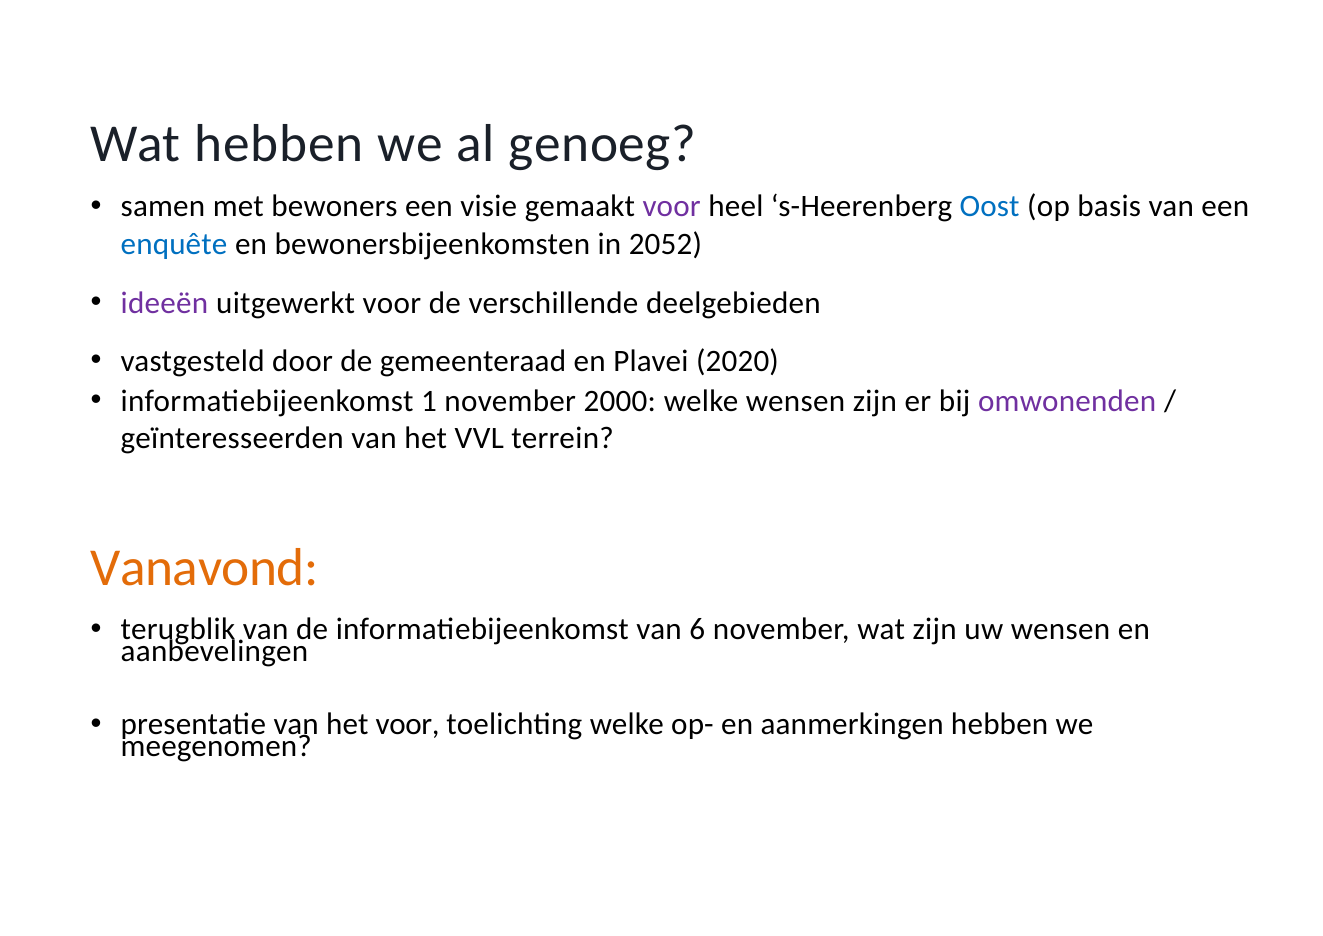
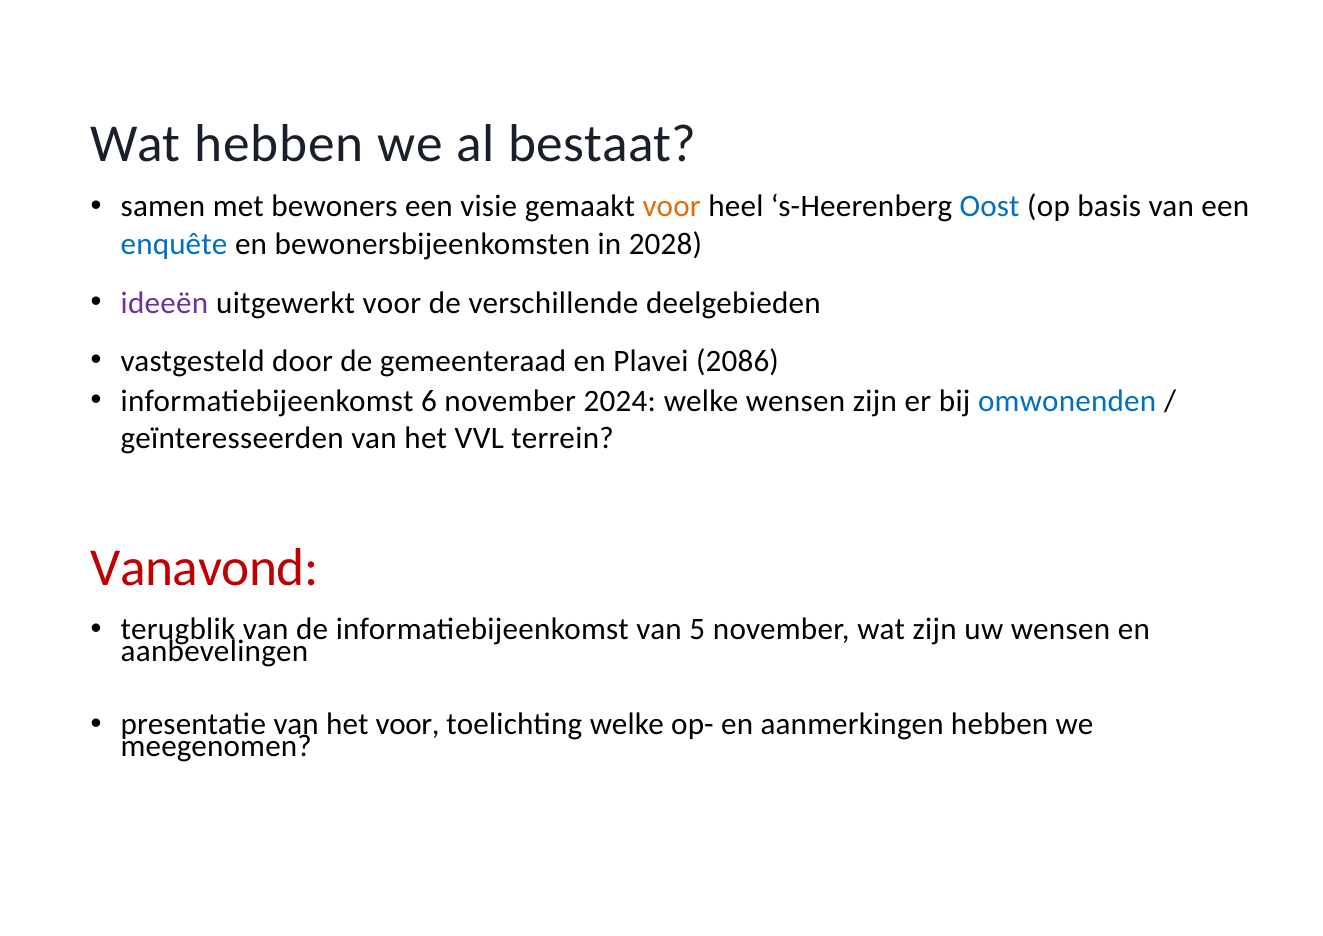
genoeg: genoeg -> bestaat
voor at (672, 207) colour: purple -> orange
2052: 2052 -> 2028
2020: 2020 -> 2086
1: 1 -> 6
2000: 2000 -> 2024
omwonenden colour: purple -> blue
Vanavond colour: orange -> red
6: 6 -> 5
